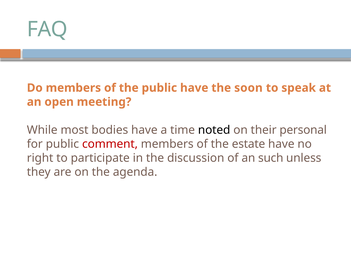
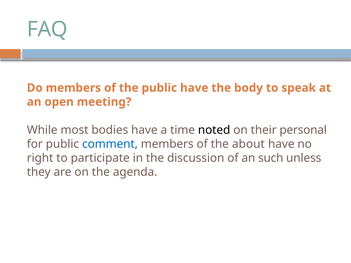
soon: soon -> body
comment colour: red -> blue
estate: estate -> about
